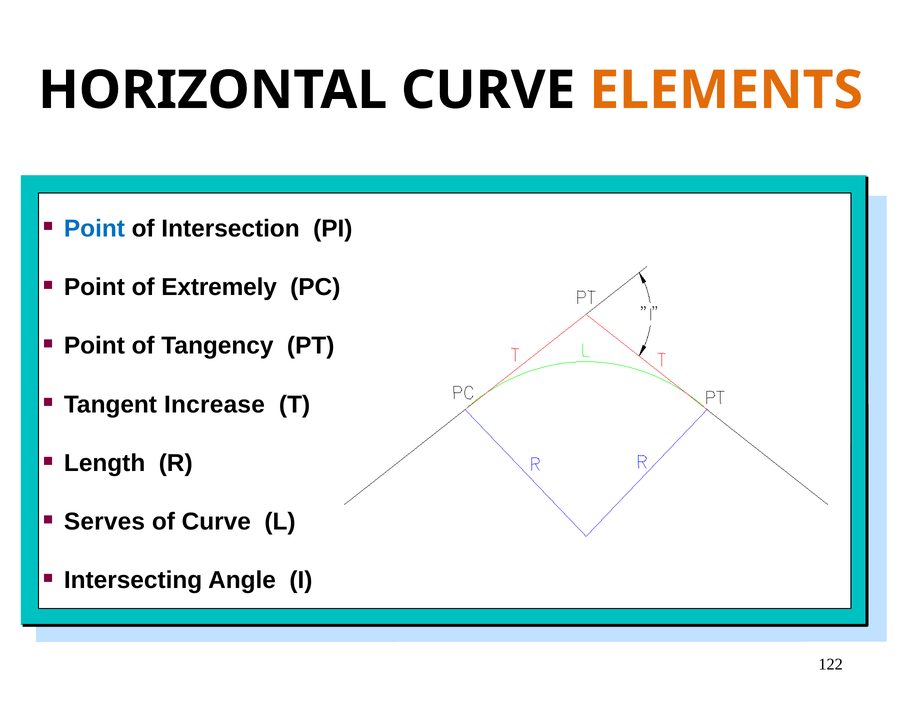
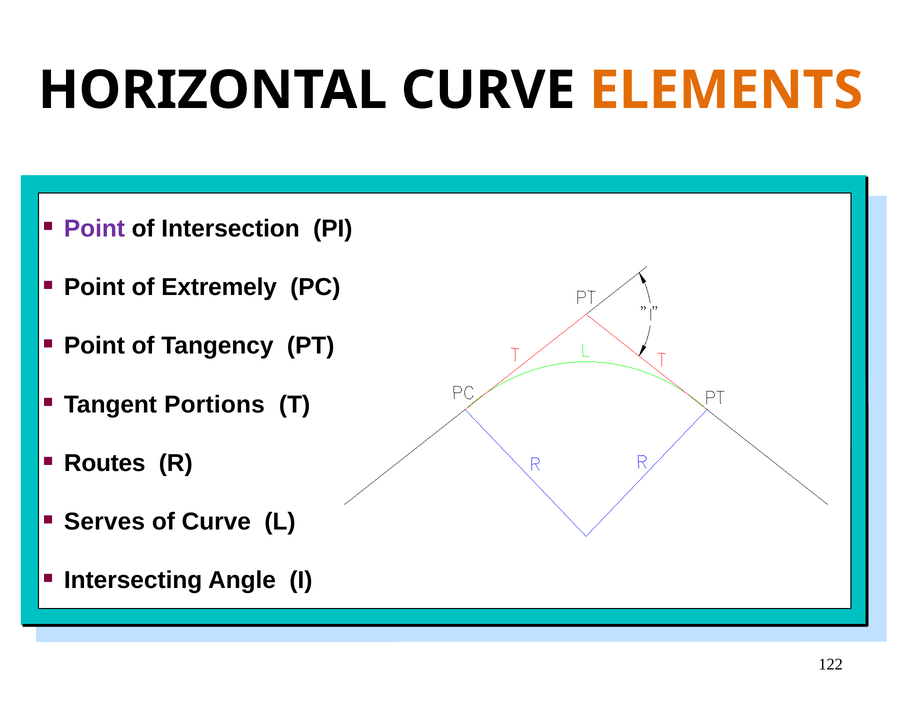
Point at (94, 228) colour: blue -> purple
Increase: Increase -> Portions
Length: Length -> Routes
